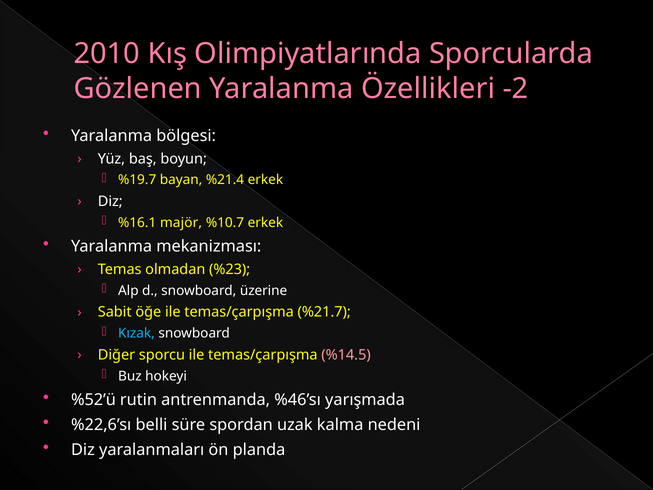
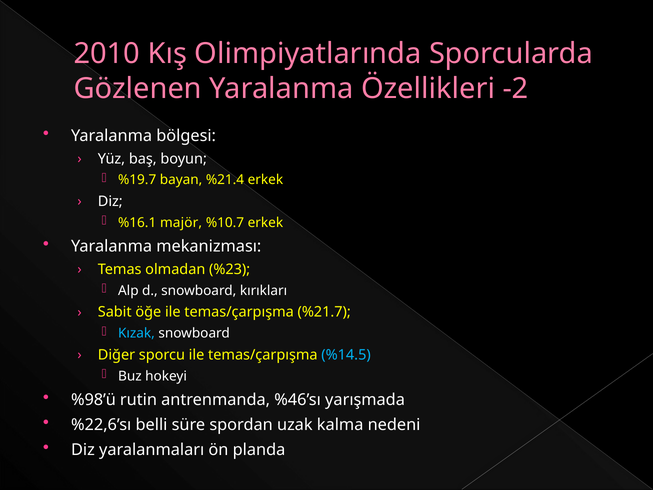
üzerine: üzerine -> kırıkları
%14.5 colour: pink -> light blue
%52’ü: %52’ü -> %98’ü
